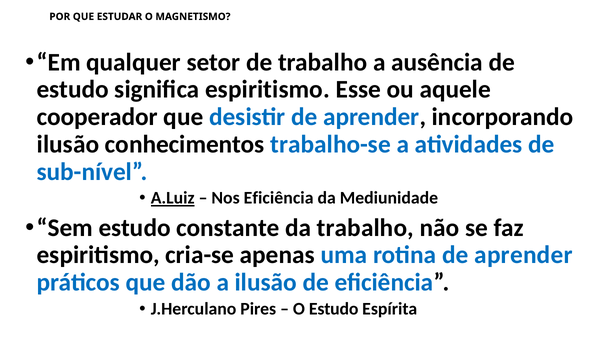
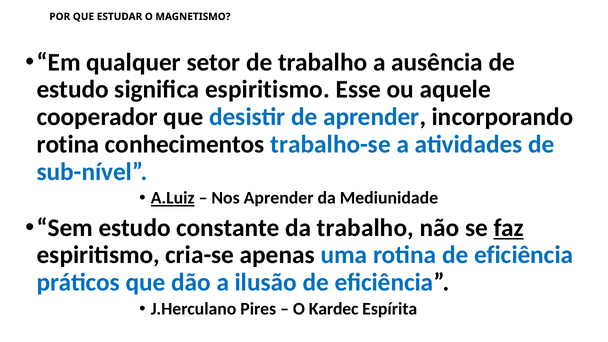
ilusão at (68, 144): ilusão -> rotina
Nos Eficiência: Eficiência -> Aprender
faz underline: none -> present
rotina de aprender: aprender -> eficiência
O Estudo: Estudo -> Kardec
